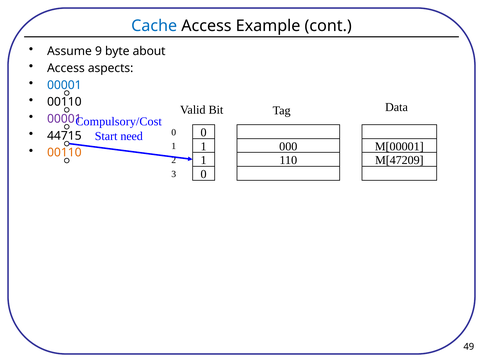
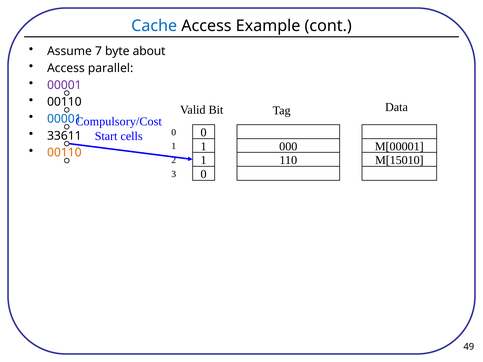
9: 9 -> 7
aspects: aspects -> parallel
00001 at (64, 85) colour: blue -> purple
00001 at (64, 119) colour: purple -> blue
44715: 44715 -> 33611
need: need -> cells
M[47209: M[47209 -> M[15010
